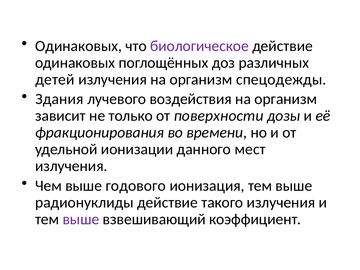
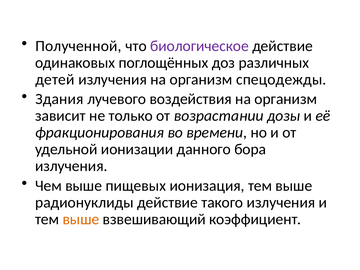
Одинаковых at (79, 46): Одинаковых -> Полученной
поверхности: поверхности -> возрастании
мест: мест -> бора
годового: годового -> пищевых
выше at (81, 219) colour: purple -> orange
